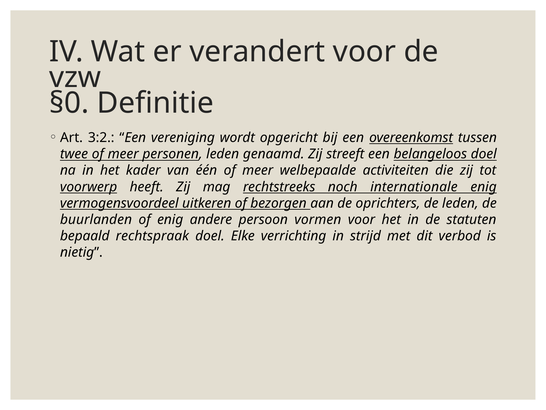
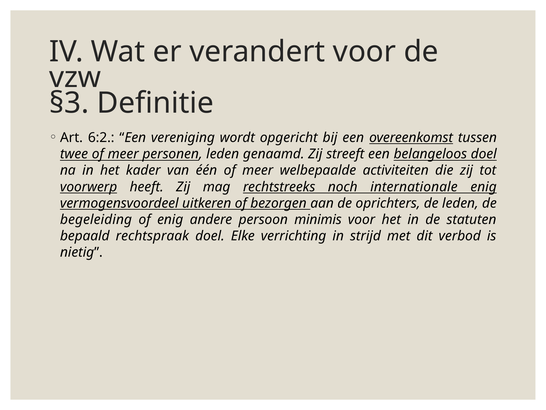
§0: §0 -> §3
3:2: 3:2 -> 6:2
buurlanden: buurlanden -> begeleiding
vormen: vormen -> minimis
